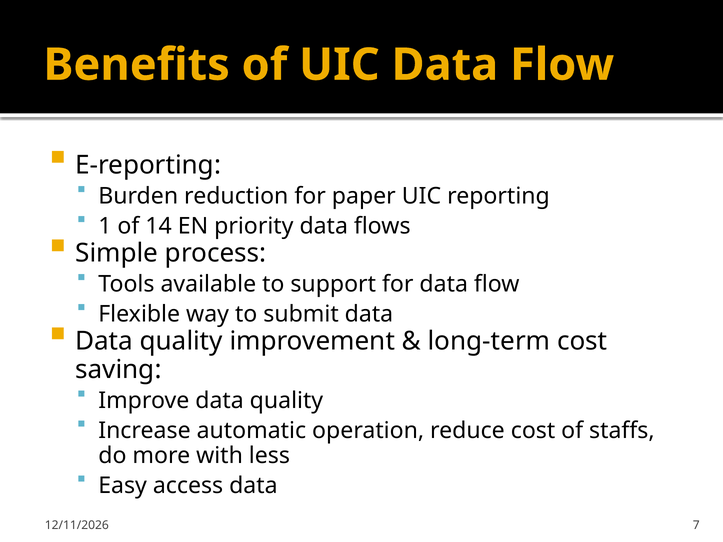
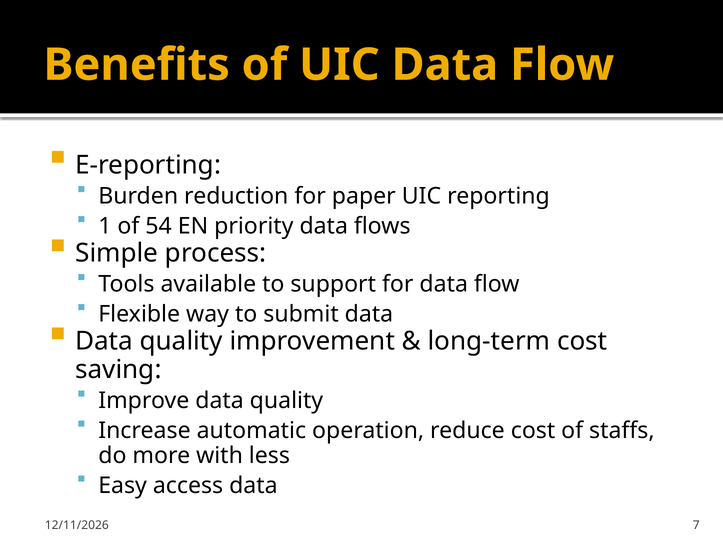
14: 14 -> 54
